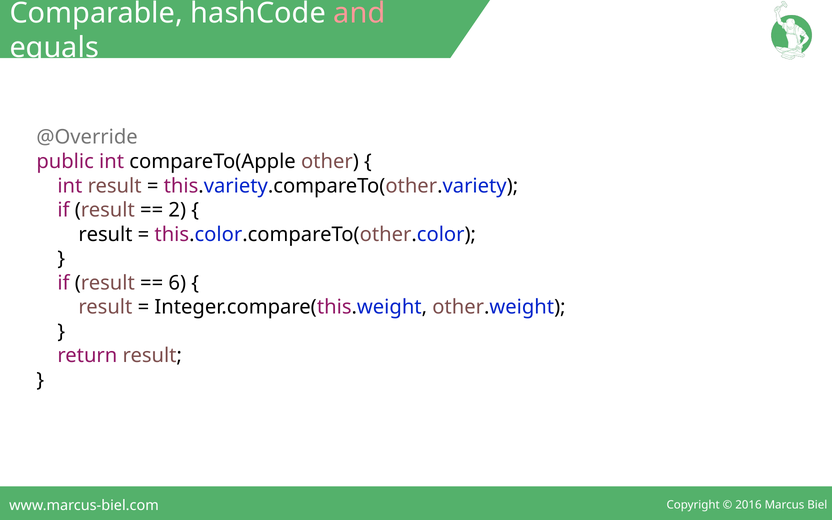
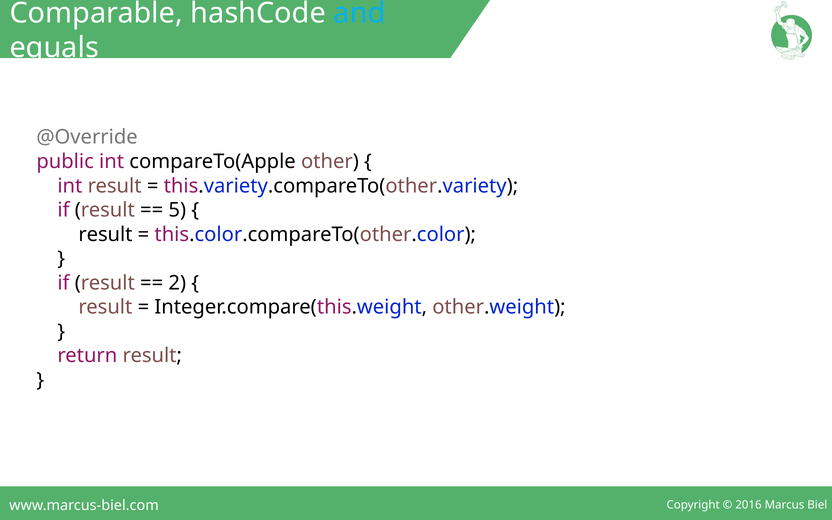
and colour: pink -> light blue
2: 2 -> 5
6: 6 -> 2
